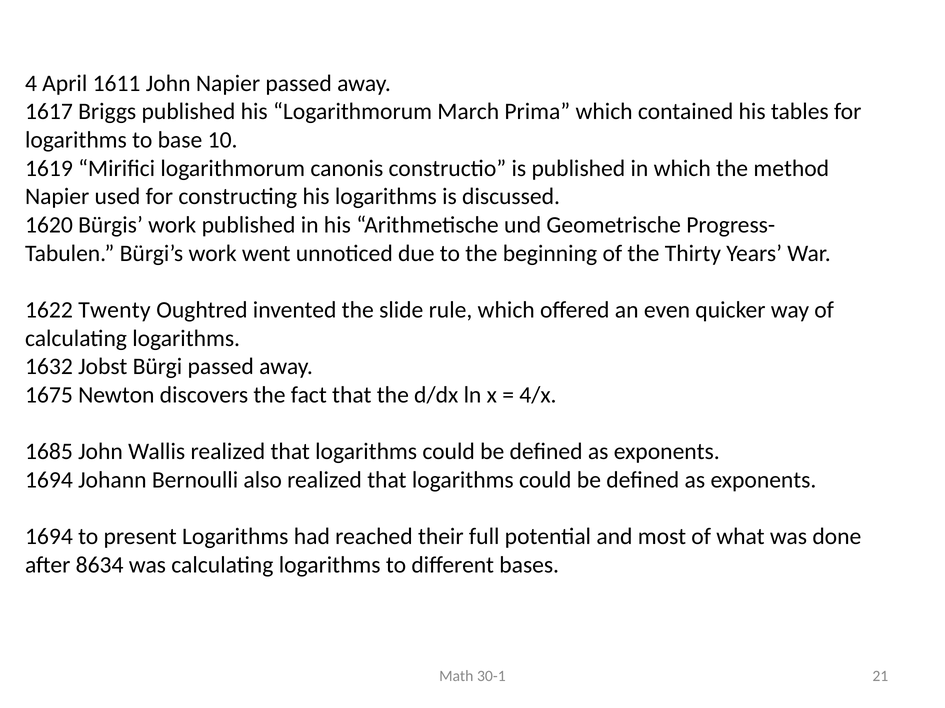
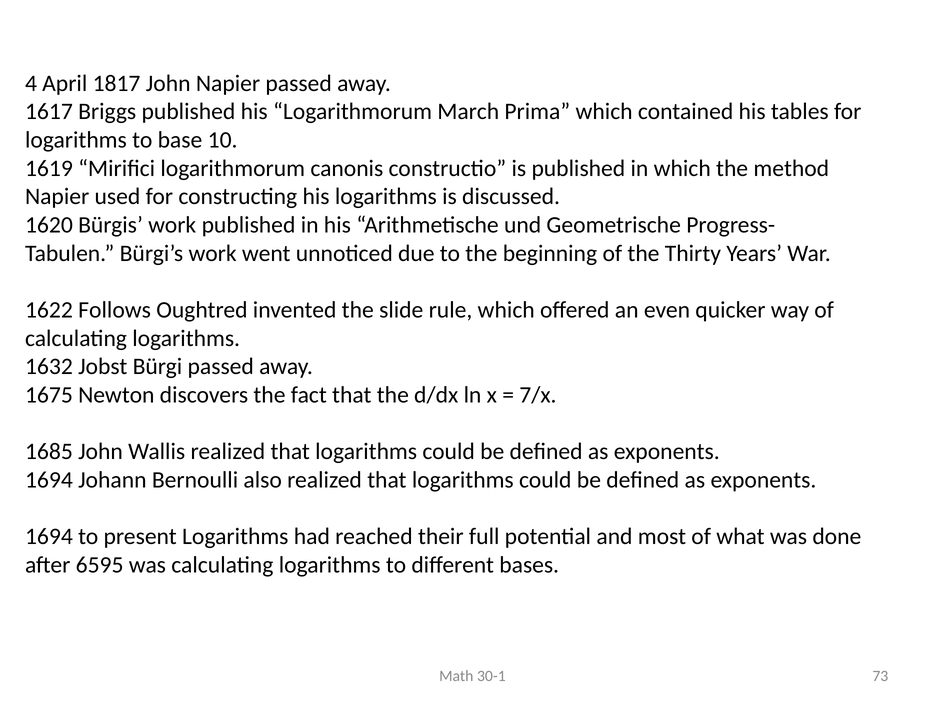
1611: 1611 -> 1817
Twenty: Twenty -> Follows
4/x: 4/x -> 7/x
8634: 8634 -> 6595
21: 21 -> 73
